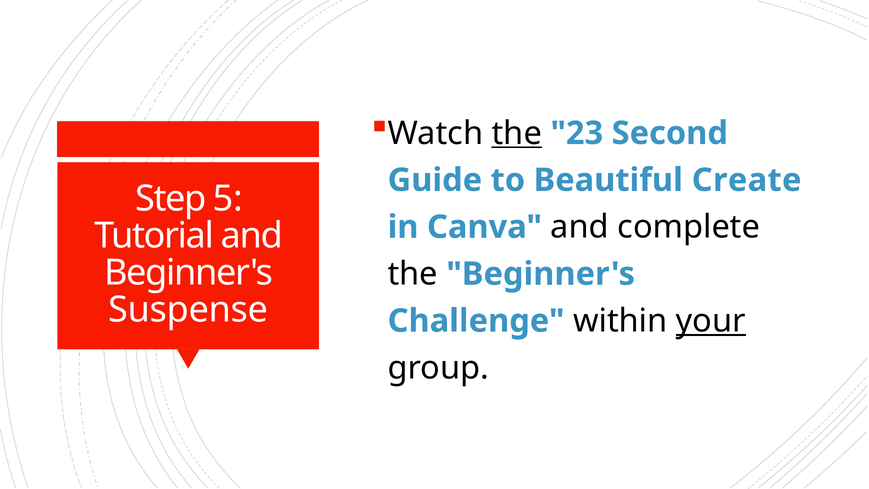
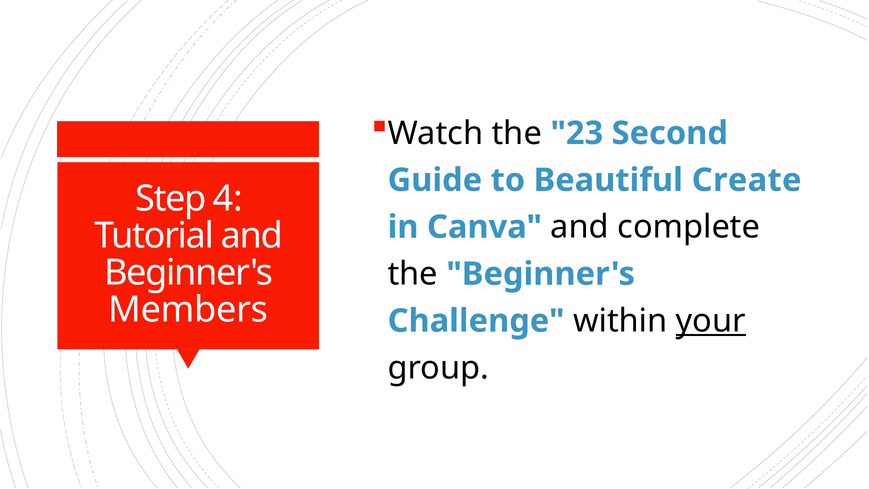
the at (517, 133) underline: present -> none
5: 5 -> 4
Suspense: Suspense -> Members
